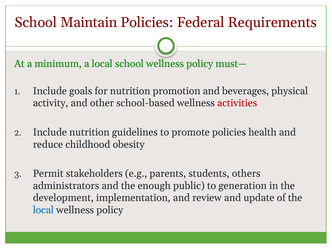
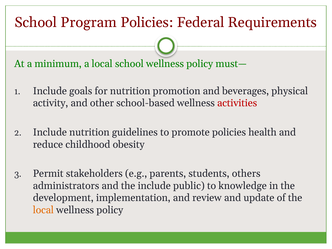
Maintain: Maintain -> Program
the enough: enough -> include
generation: generation -> knowledge
local at (43, 210) colour: blue -> orange
